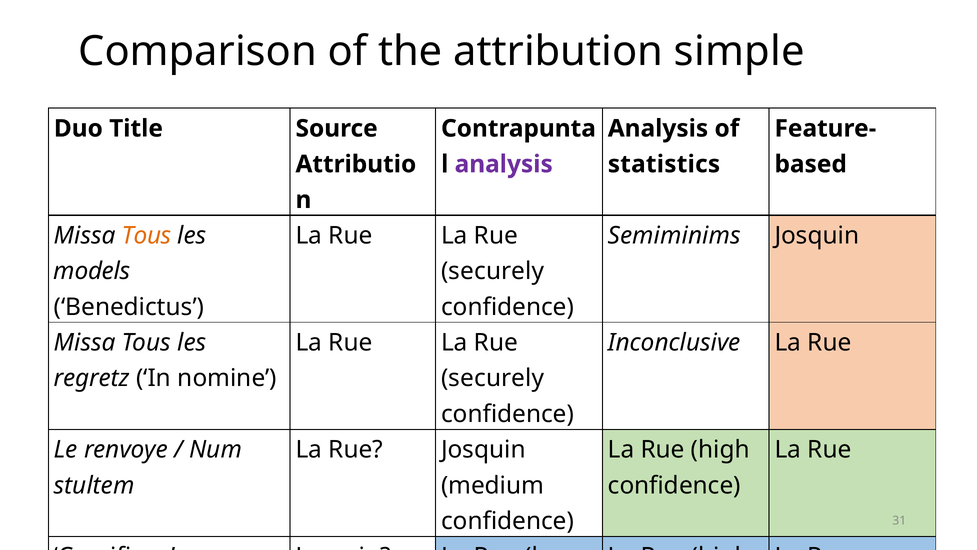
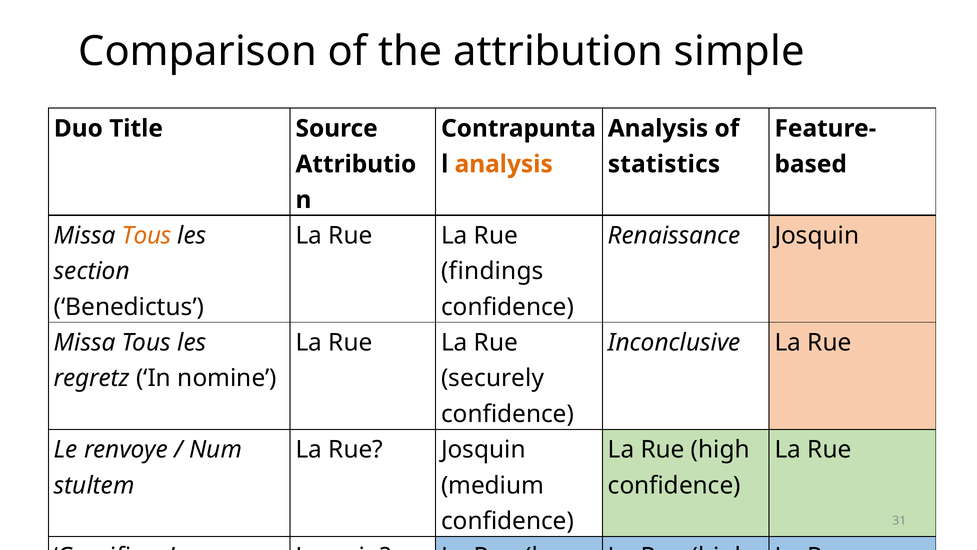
analysis at (504, 164) colour: purple -> orange
Semiminims: Semiminims -> Renaissance
models: models -> section
securely at (493, 271): securely -> findings
